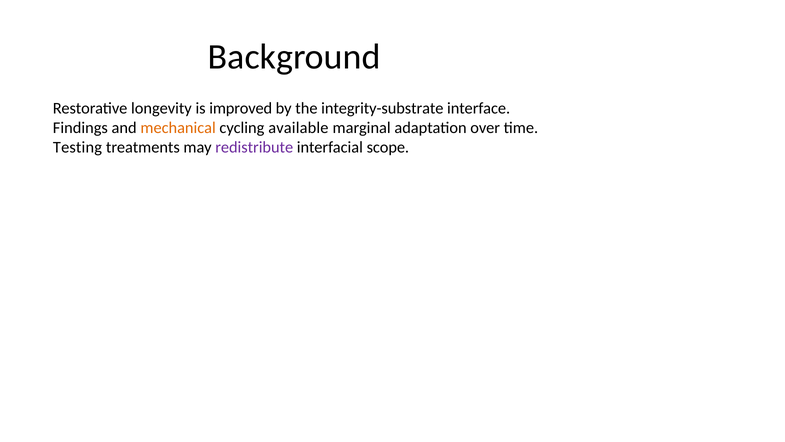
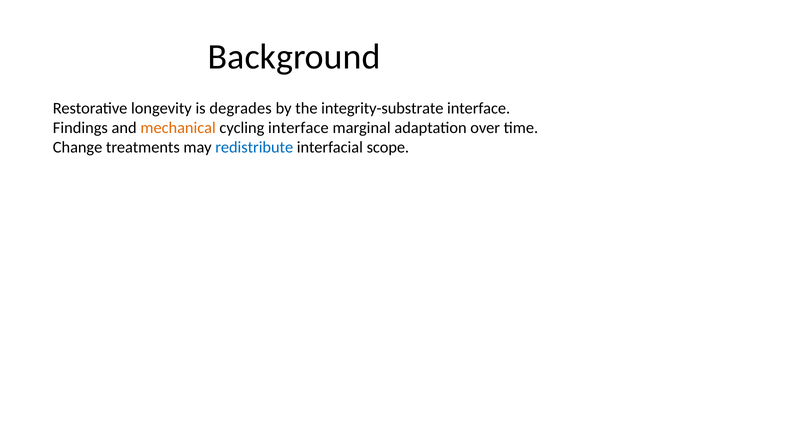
improved: improved -> degrades
cycling available: available -> interface
Testing: Testing -> Change
redistribute colour: purple -> blue
